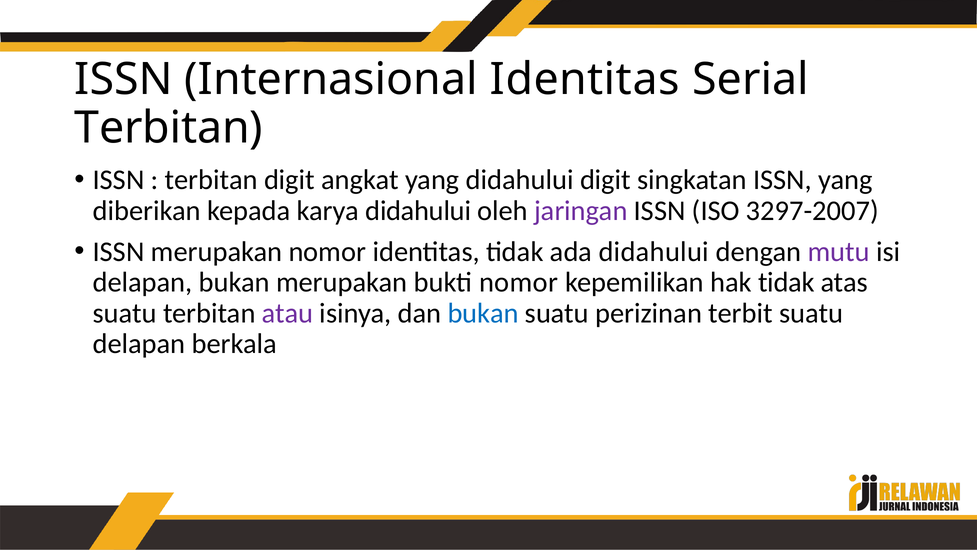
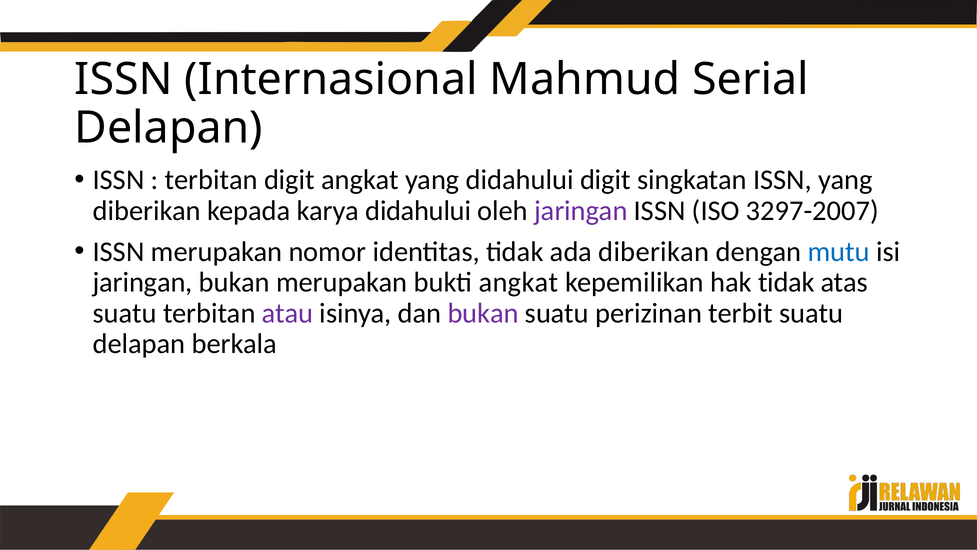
Internasional Identitas: Identitas -> Mahmud
Terbitan at (169, 128): Terbitan -> Delapan
ada didahului: didahului -> diberikan
mutu colour: purple -> blue
delapan at (143, 282): delapan -> jaringan
bukti nomor: nomor -> angkat
bukan at (483, 313) colour: blue -> purple
